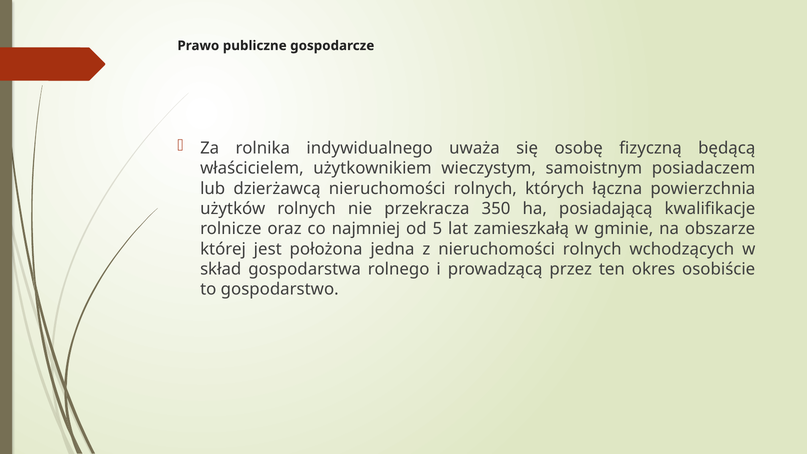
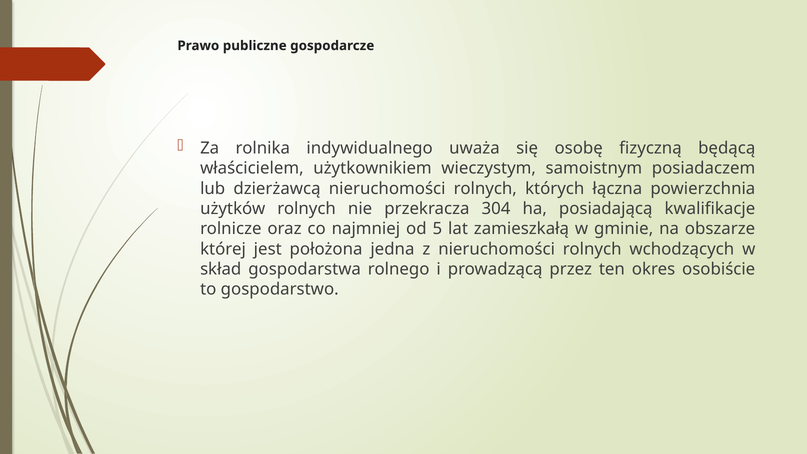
350: 350 -> 304
